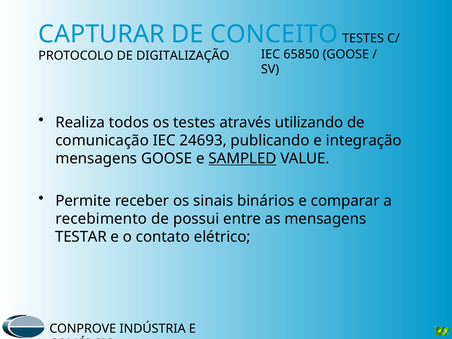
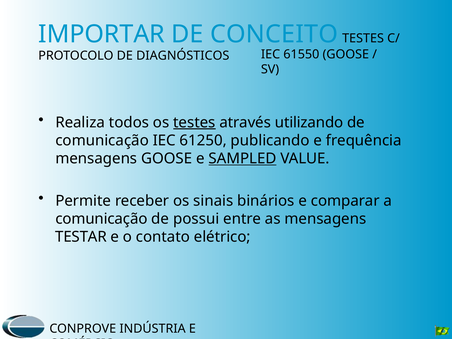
CAPTURAR: CAPTURAR -> IMPORTAR
DIGITALIZAÇÃO: DIGITALIZAÇÃO -> DIAGNÓSTICOS
65850: 65850 -> 61550
testes at (194, 122) underline: none -> present
24693: 24693 -> 61250
integração: integração -> frequência
recebimento at (101, 219): recebimento -> comunicação
